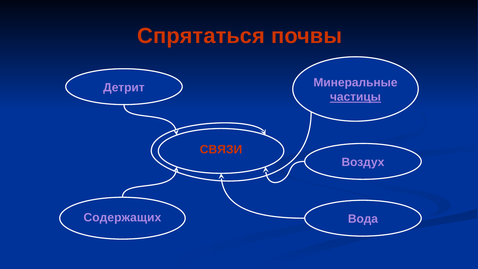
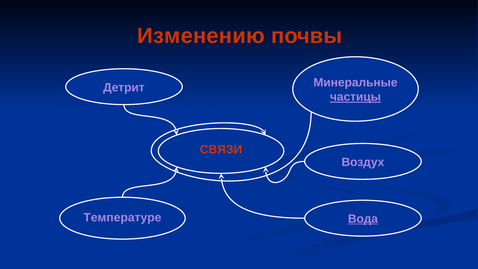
Спрятаться: Спрятаться -> Изменению
Содержащих: Содержащих -> Температуре
Вода underline: none -> present
